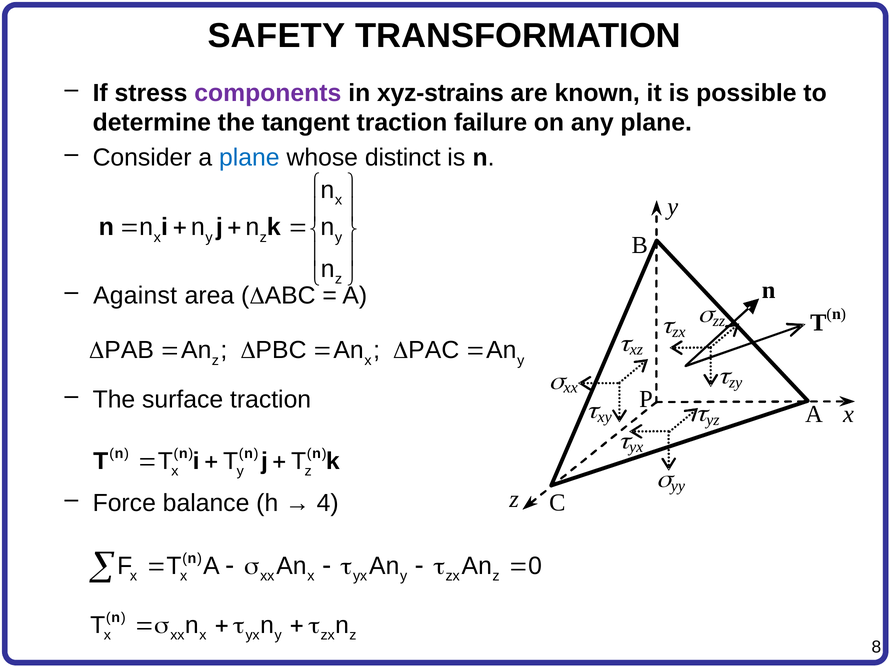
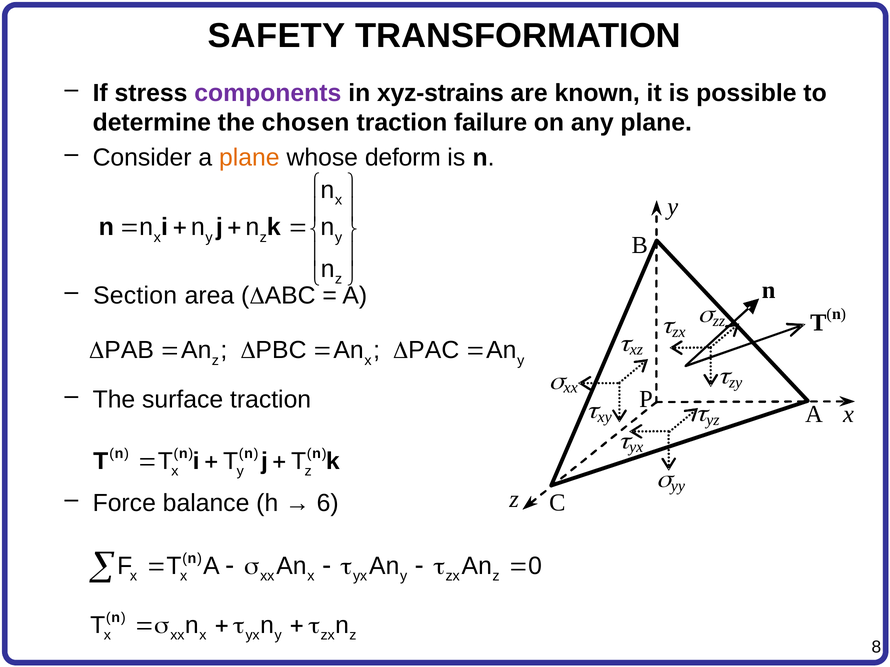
tangent: tangent -> chosen
plane at (249, 157) colour: blue -> orange
distinct: distinct -> deform
Against: Against -> Section
4: 4 -> 6
